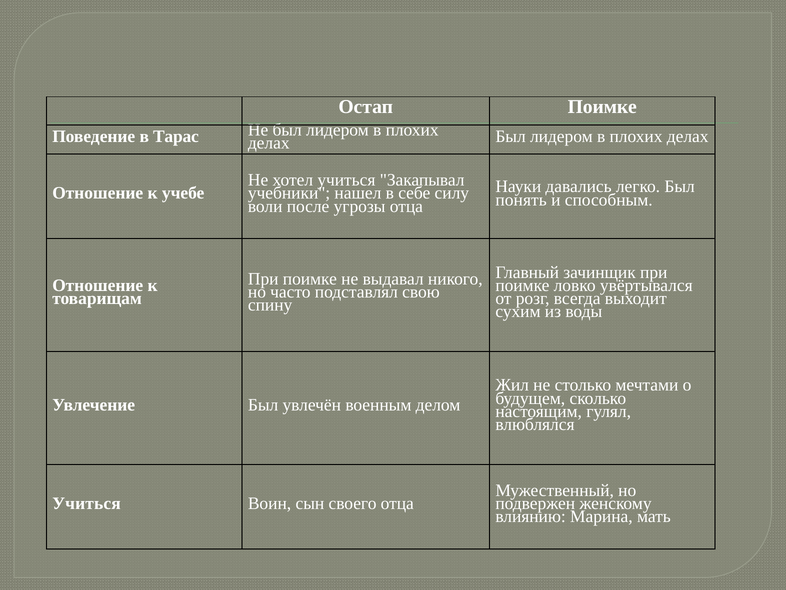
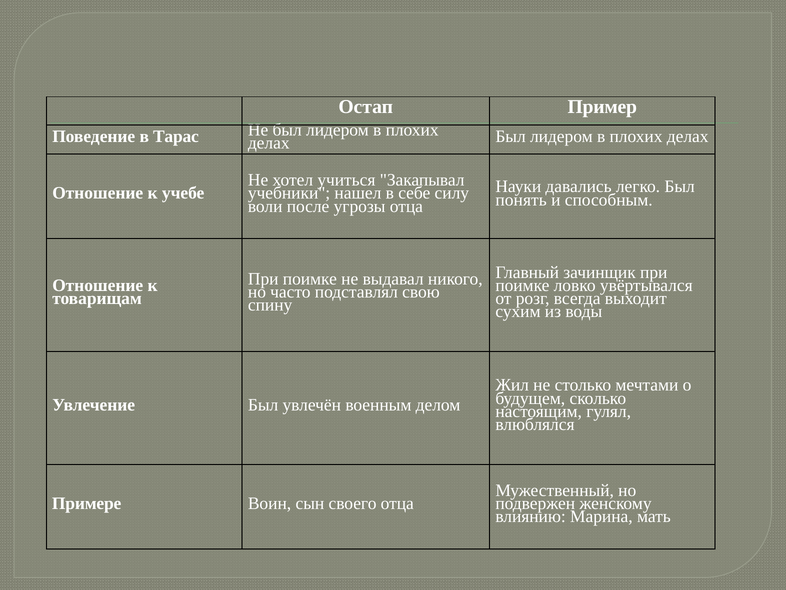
Остап Поимке: Поимке -> Пример
Учиться at (86, 503): Учиться -> Примере
